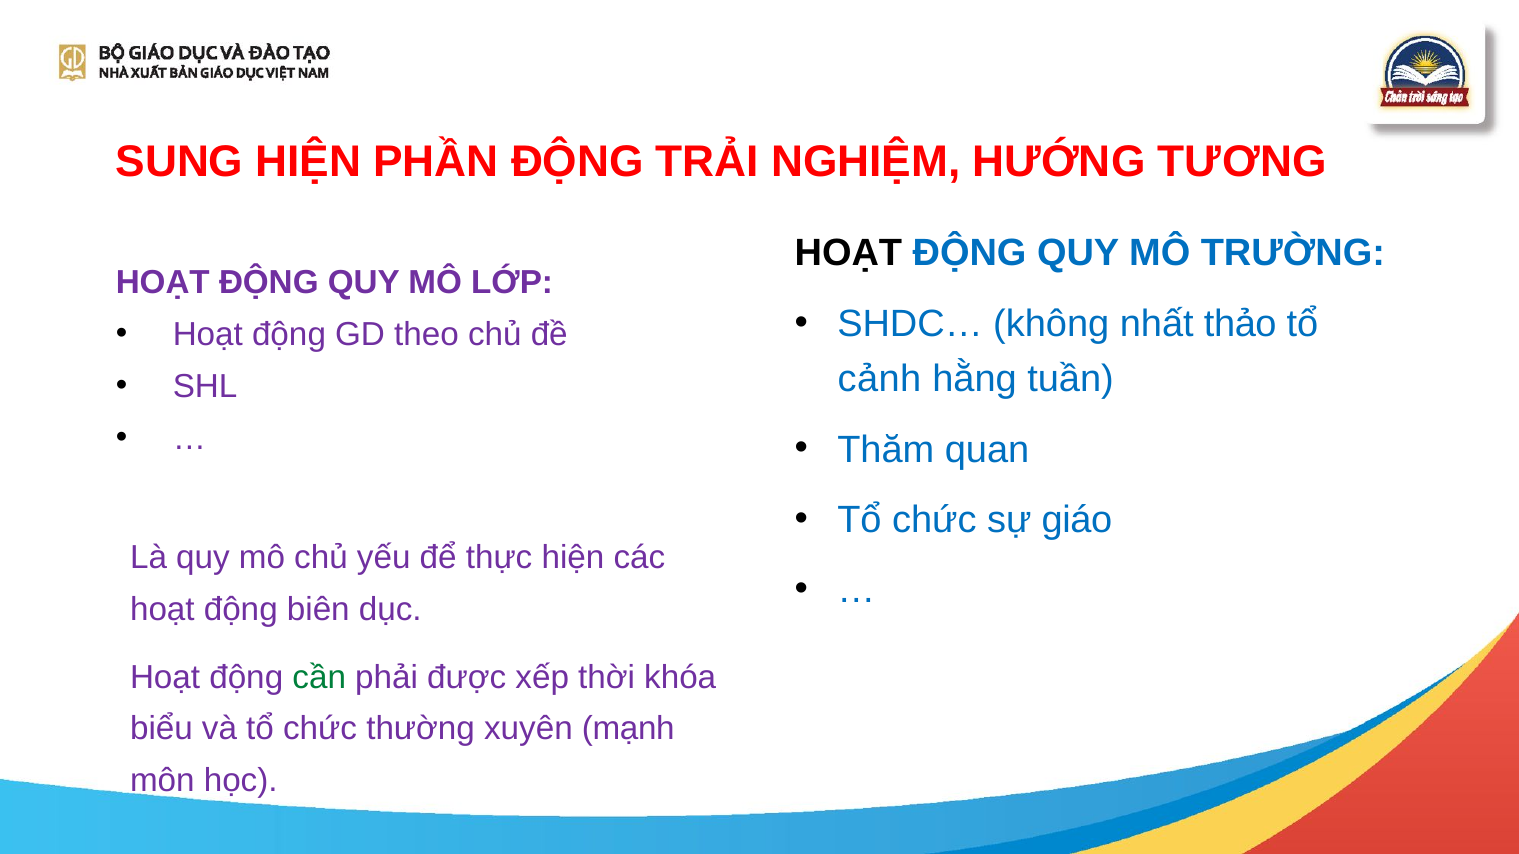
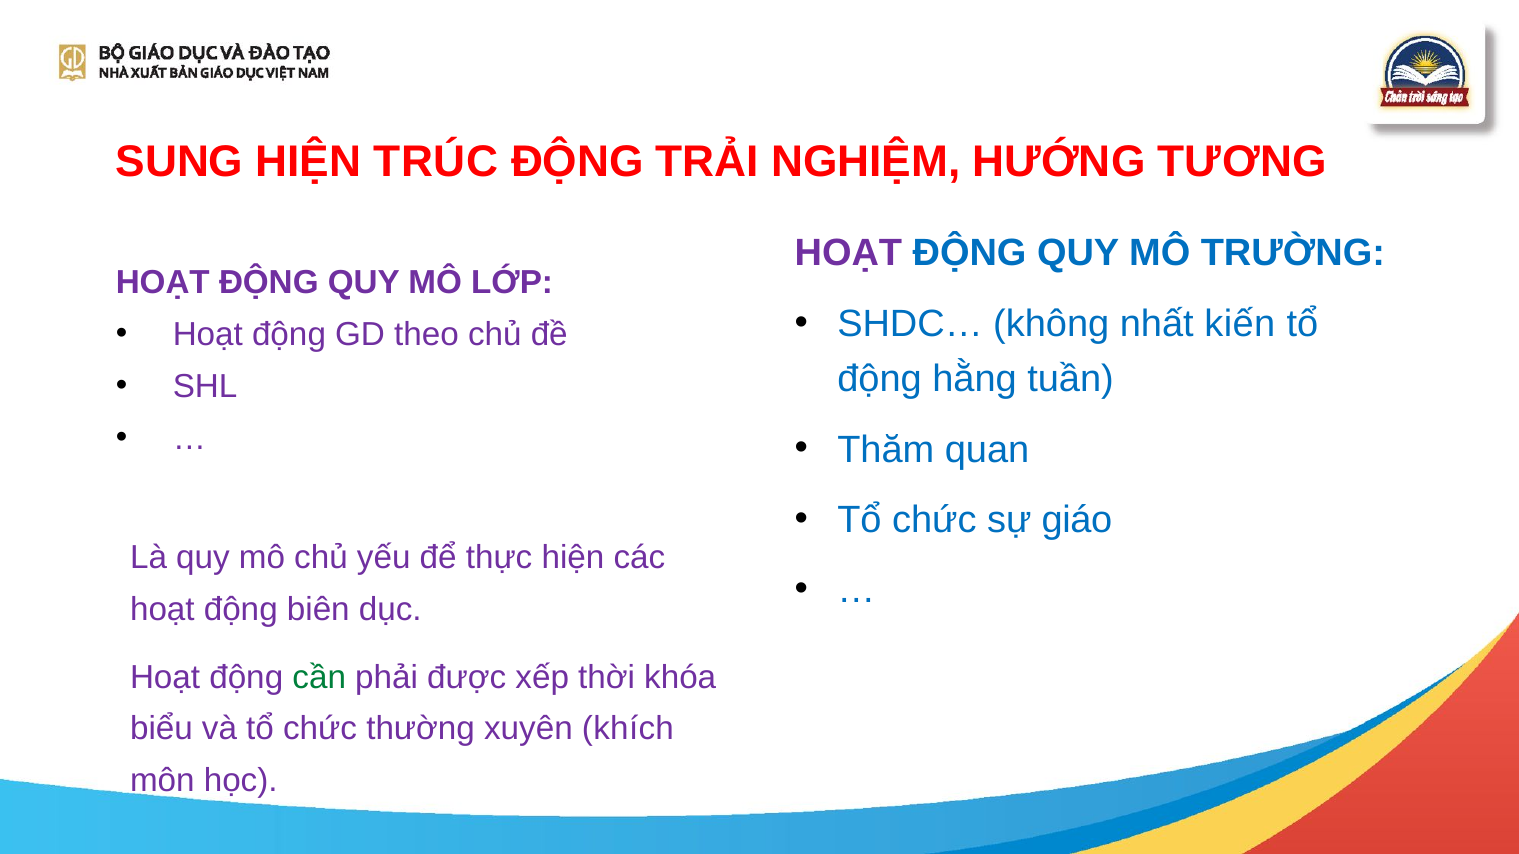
PHẦN: PHẦN -> TRÚC
HOẠT at (848, 253) colour: black -> purple
thảo: thảo -> kiến
cảnh at (879, 379): cảnh -> động
mạnh: mạnh -> khích
